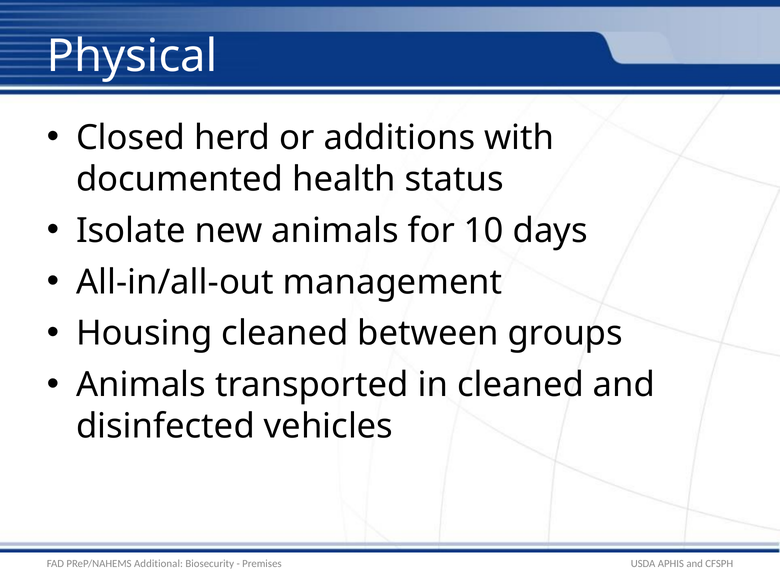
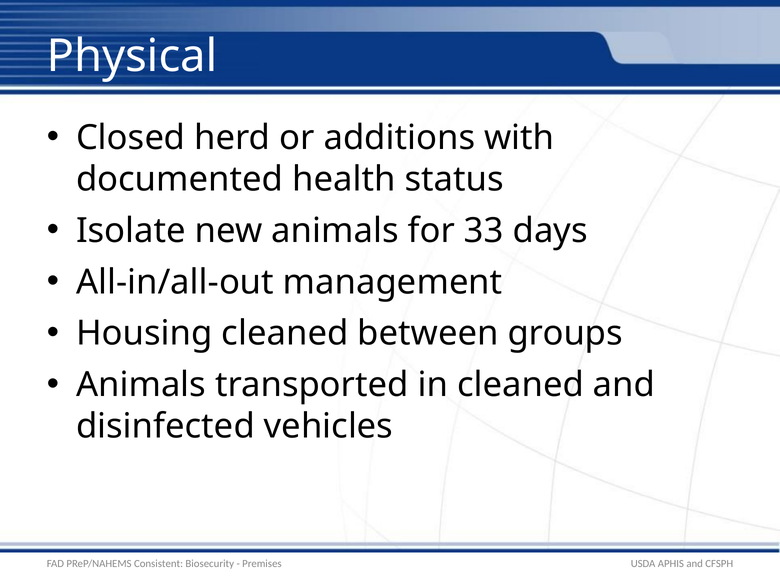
10: 10 -> 33
Additional: Additional -> Consistent
